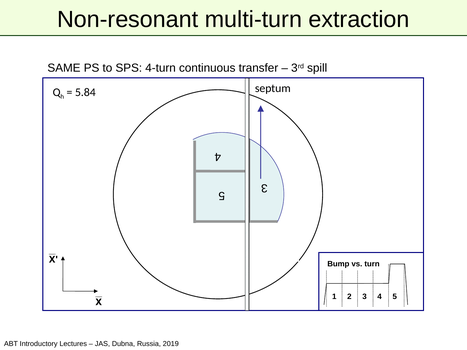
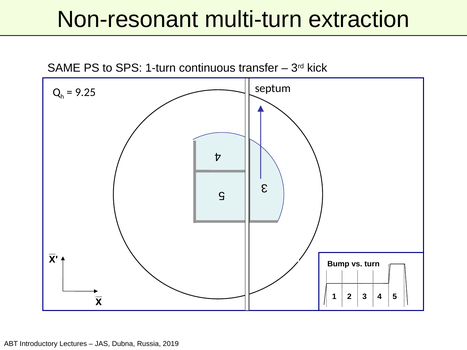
4-turn: 4-turn -> 1-turn
spill: spill -> kick
5.84: 5.84 -> 9.25
